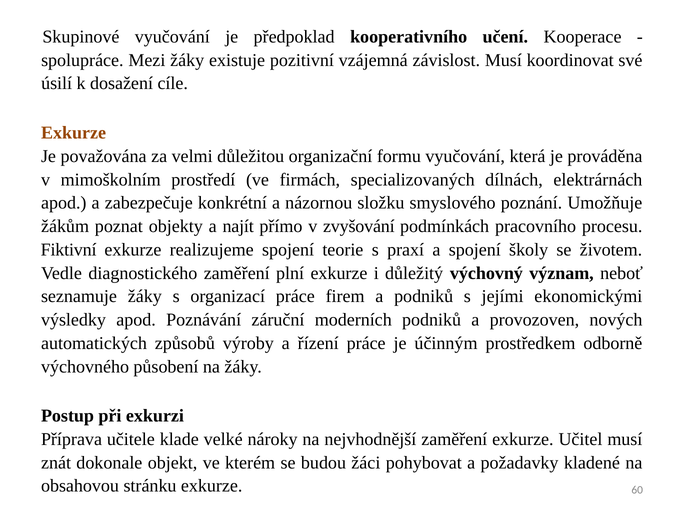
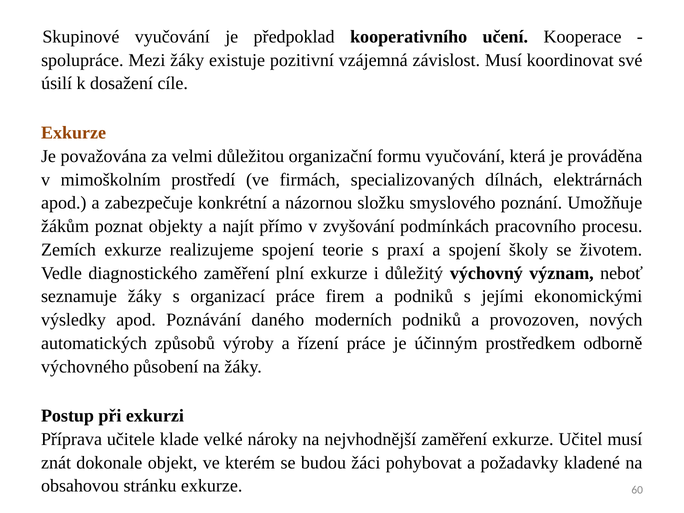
Fiktivní: Fiktivní -> Zemích
záruční: záruční -> daného
